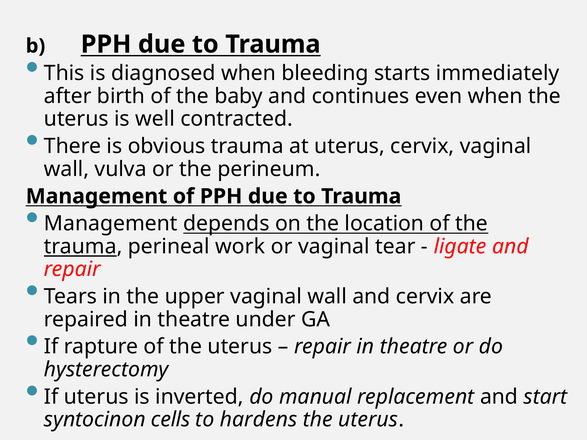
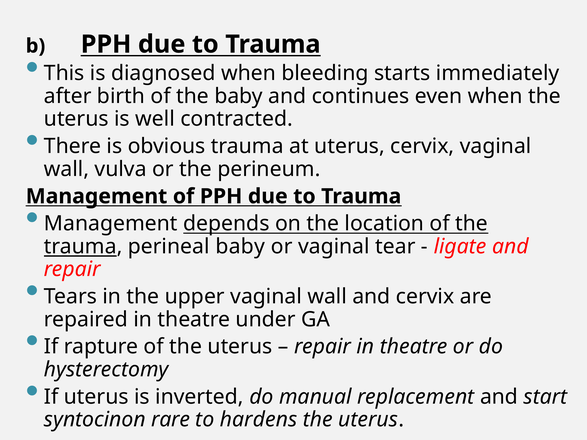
perineal work: work -> baby
cells: cells -> rare
